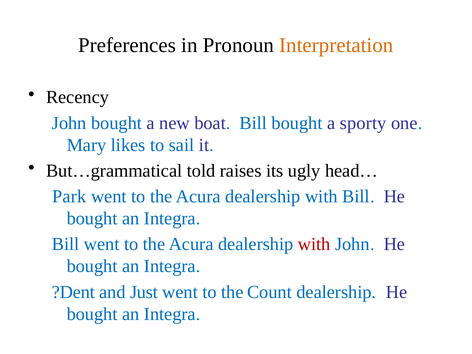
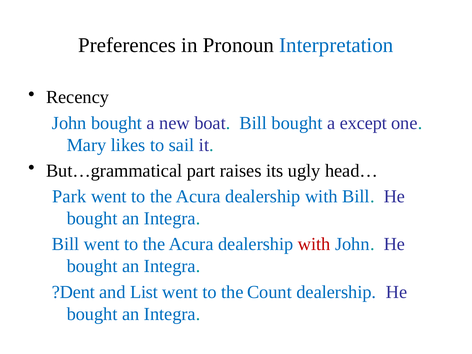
Interpretation colour: orange -> blue
sporty: sporty -> except
told: told -> part
Just: Just -> List
